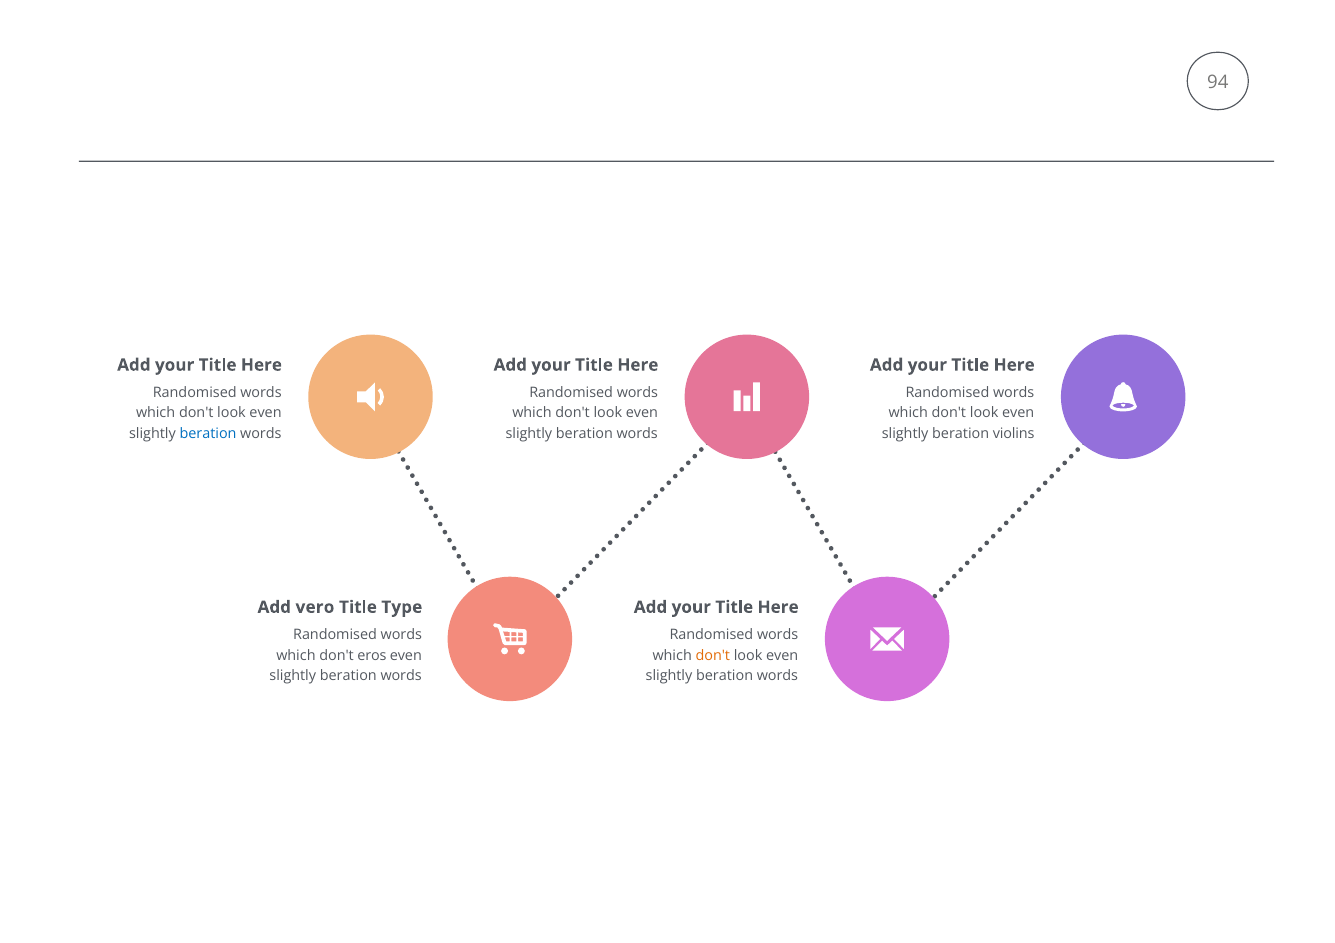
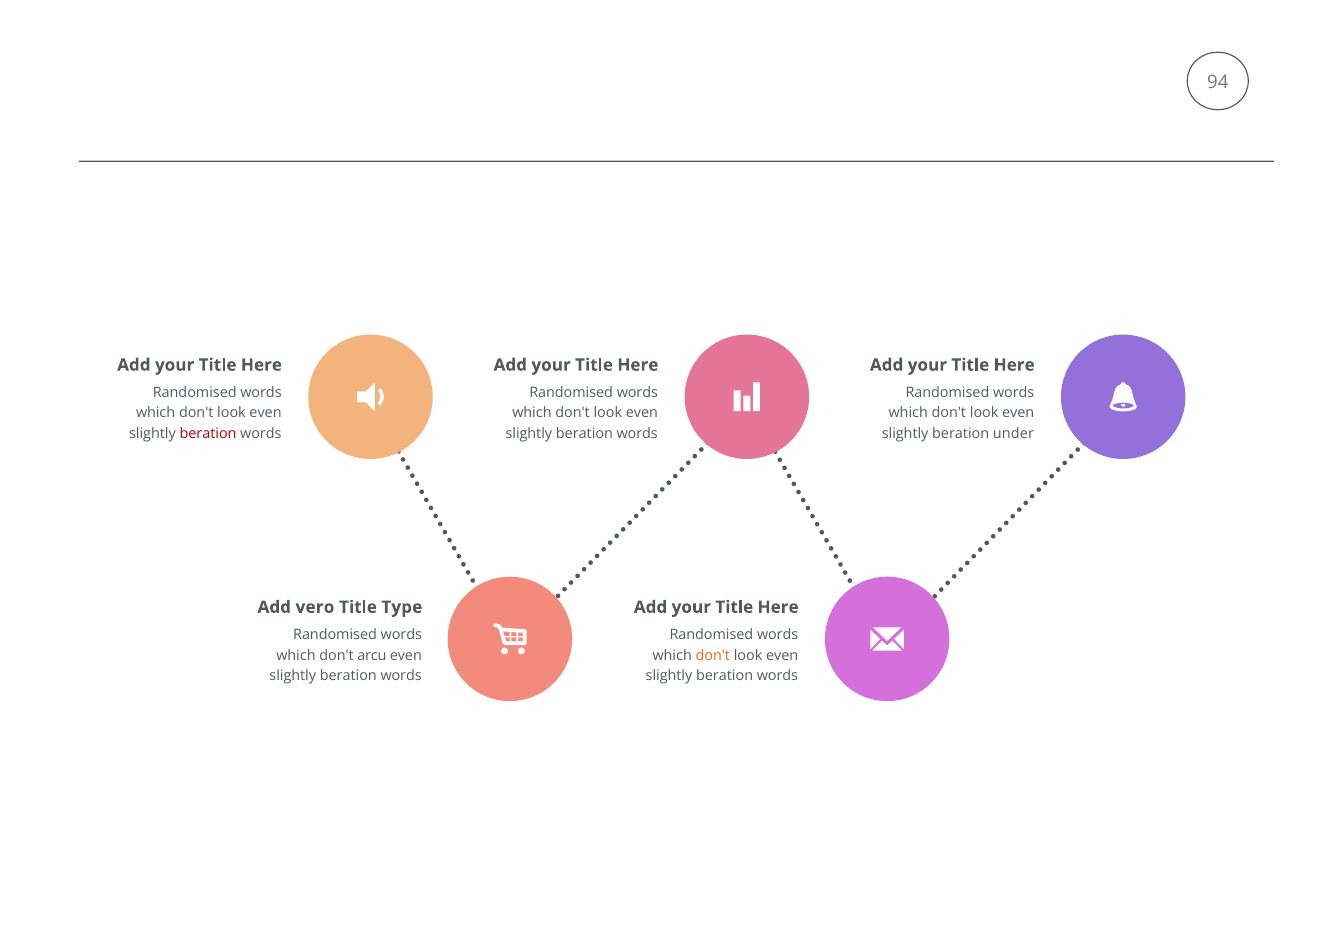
beration at (208, 434) colour: blue -> red
violins: violins -> under
eros: eros -> arcu
